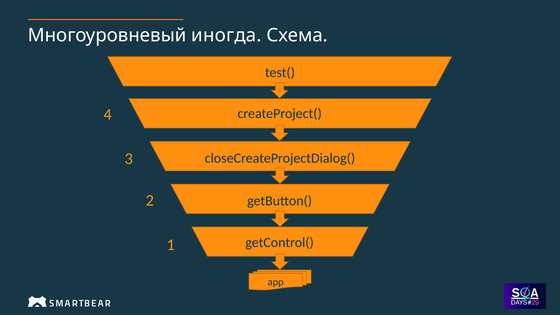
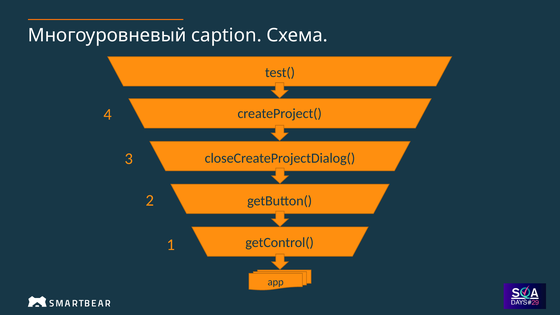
иногда: иногда -> caption
